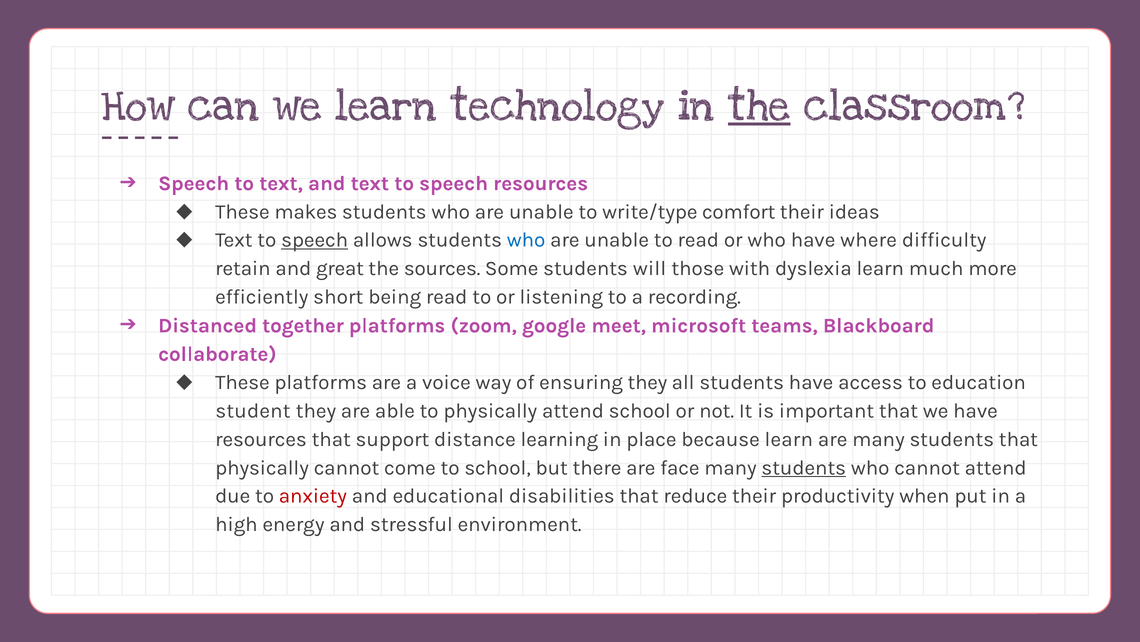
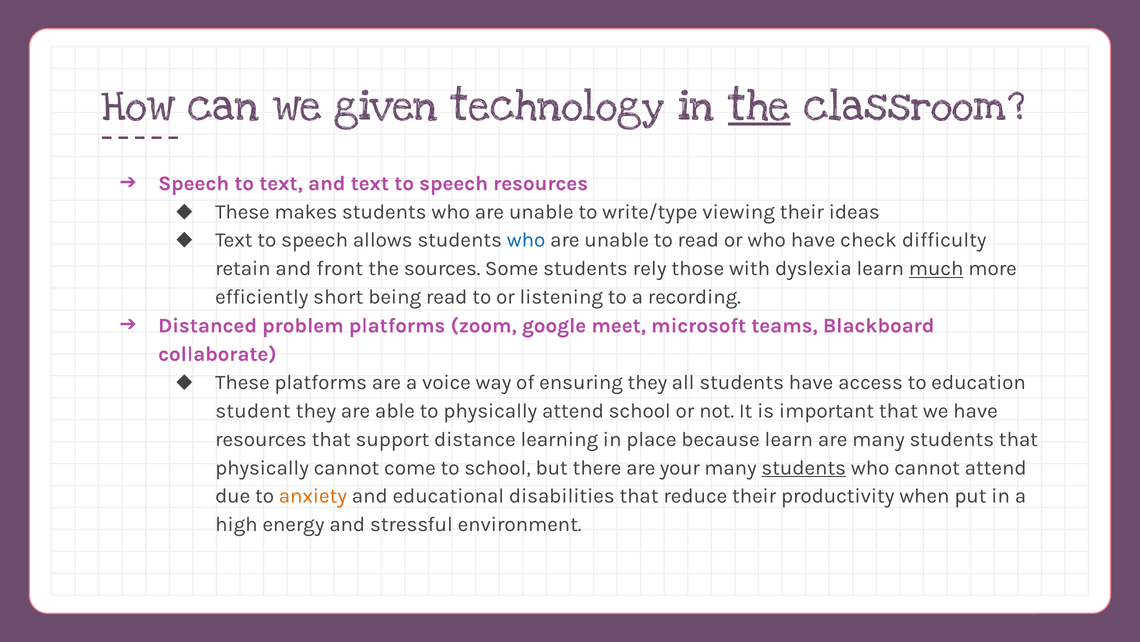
we learn: learn -> given
comfort: comfort -> viewing
speech at (315, 240) underline: present -> none
where: where -> check
great: great -> front
will: will -> rely
much underline: none -> present
together: together -> problem
face: face -> your
anxiety colour: red -> orange
